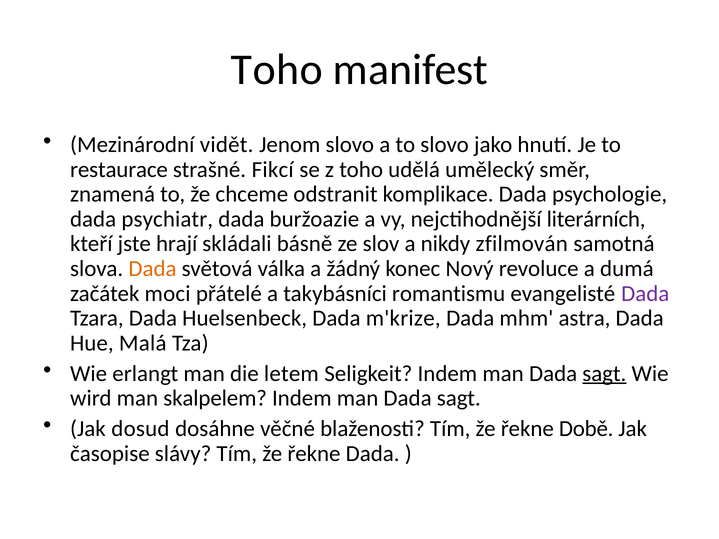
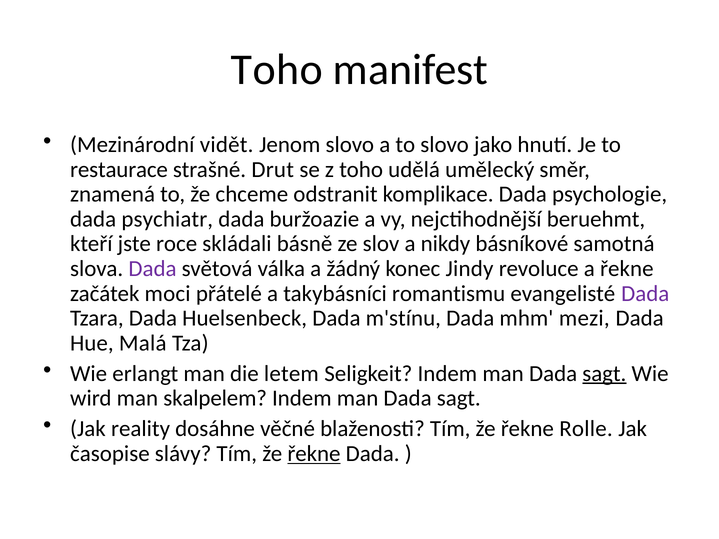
Fikcí: Fikcí -> Drut
literárních: literárních -> beruehmt
hrají: hrají -> roce
zfilmován: zfilmován -> básníkové
Dada at (152, 269) colour: orange -> purple
Nový: Nový -> Jindy
a dumá: dumá -> řekne
m'krize: m'krize -> m'stínu
astra: astra -> mezi
dosud: dosud -> reality
Době: Době -> Rolle
řekne at (314, 454) underline: none -> present
